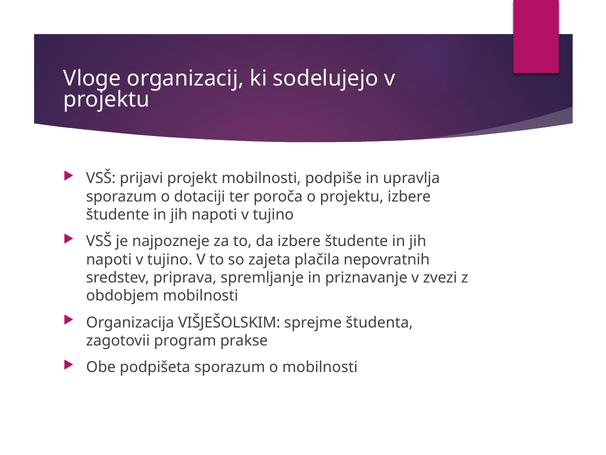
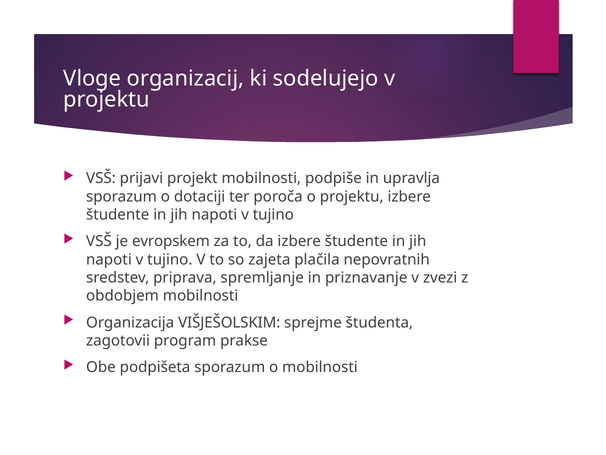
najpozneje: najpozneje -> evropskem
